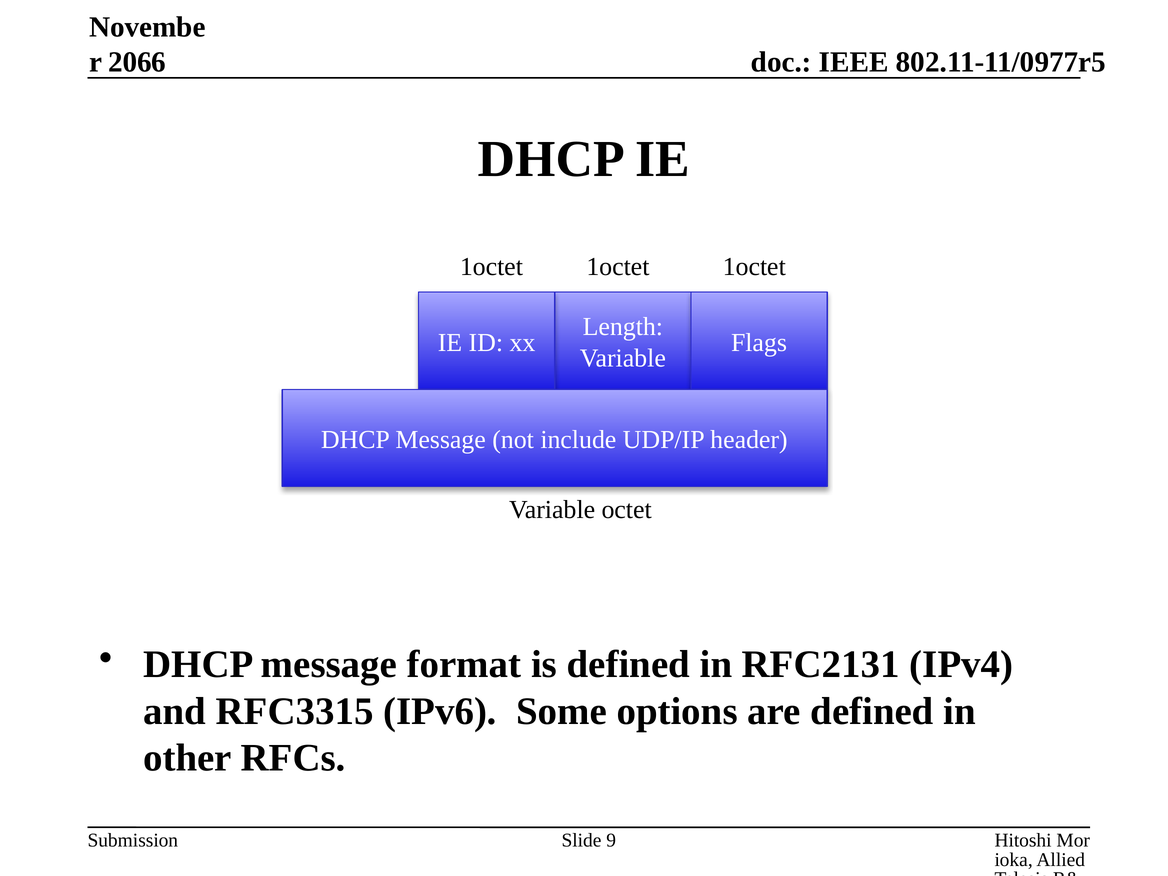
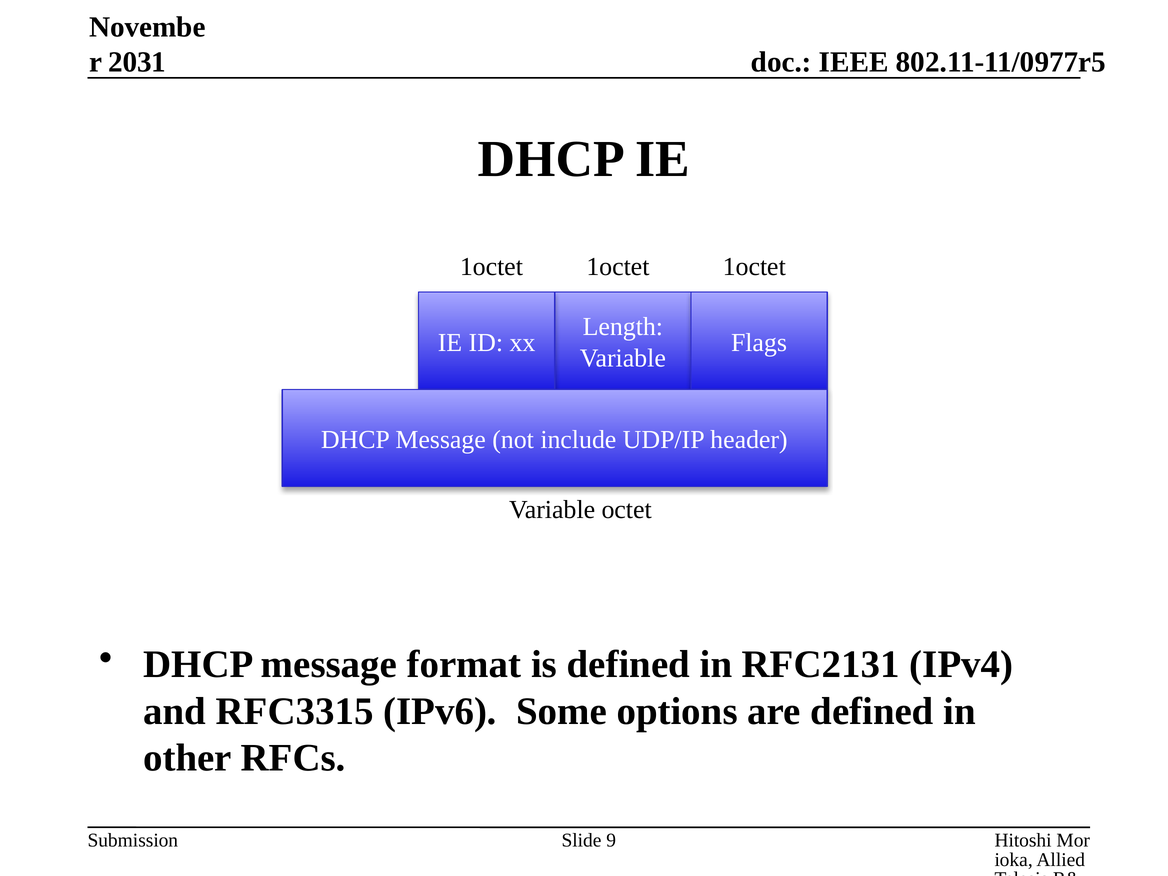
2066: 2066 -> 2031
